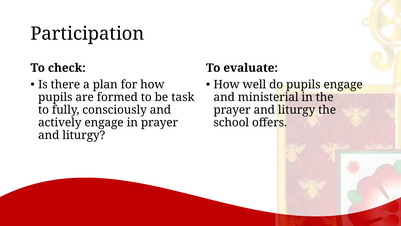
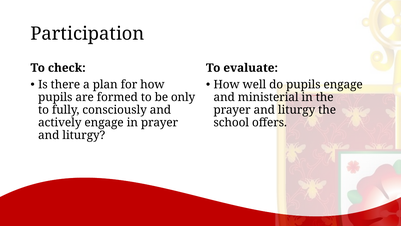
task: task -> only
